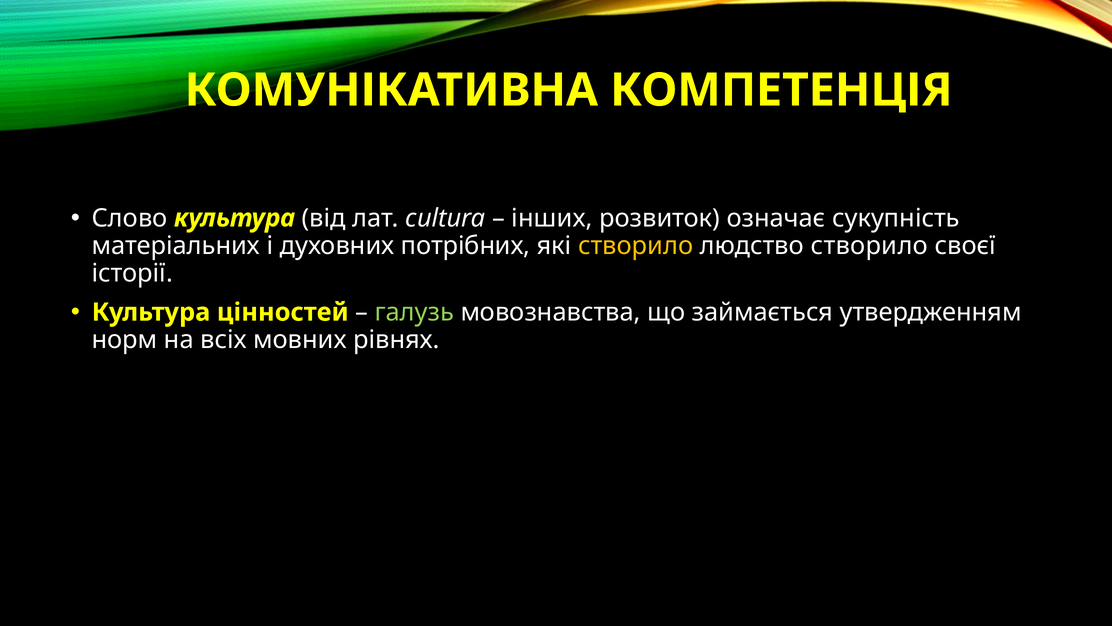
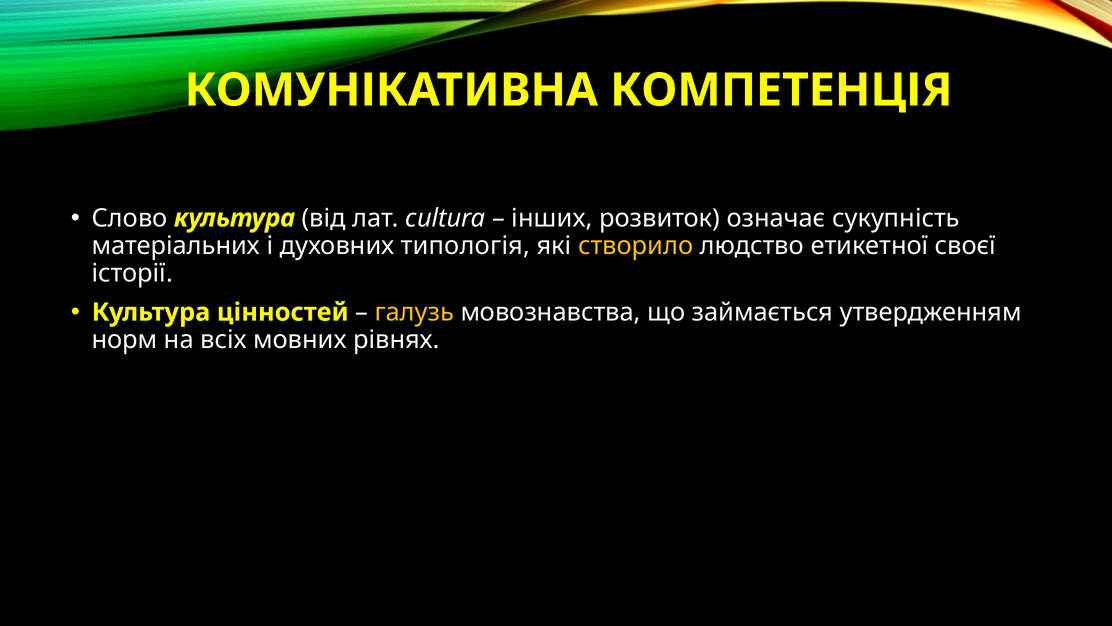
потрібних: потрібних -> типологія
людство створило: створило -> етикетної
галузь colour: light green -> yellow
